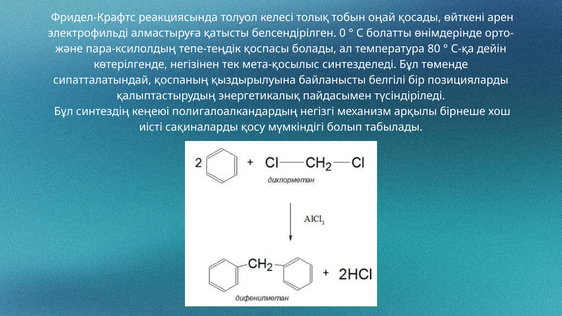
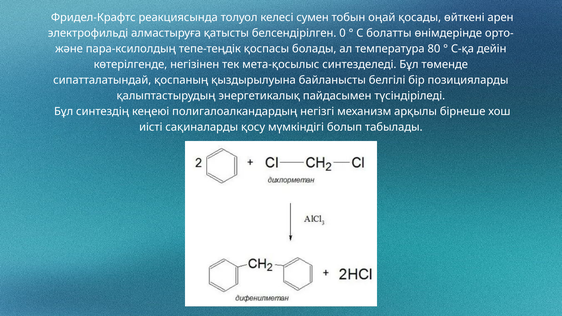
толық: толық -> сумен
